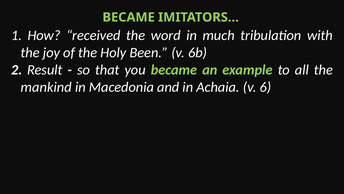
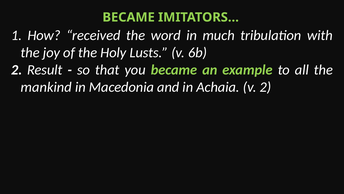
Been: Been -> Lusts
v 6: 6 -> 2
